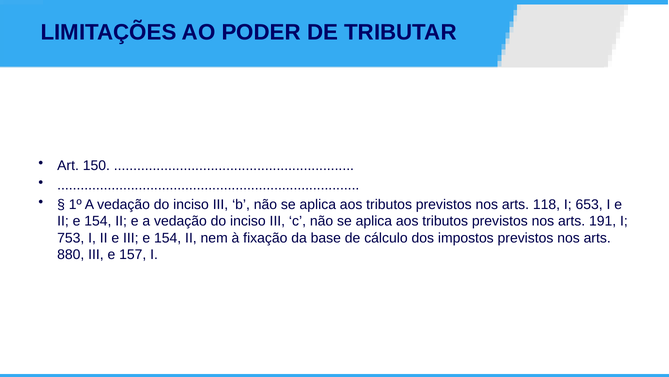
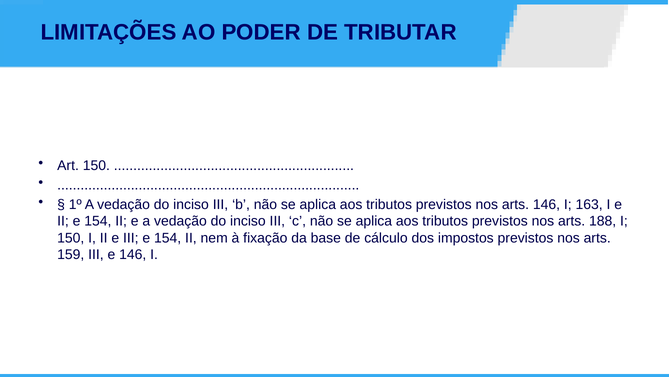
arts 118: 118 -> 146
653: 653 -> 163
191: 191 -> 188
753 at (71, 238): 753 -> 150
880: 880 -> 159
e 157: 157 -> 146
